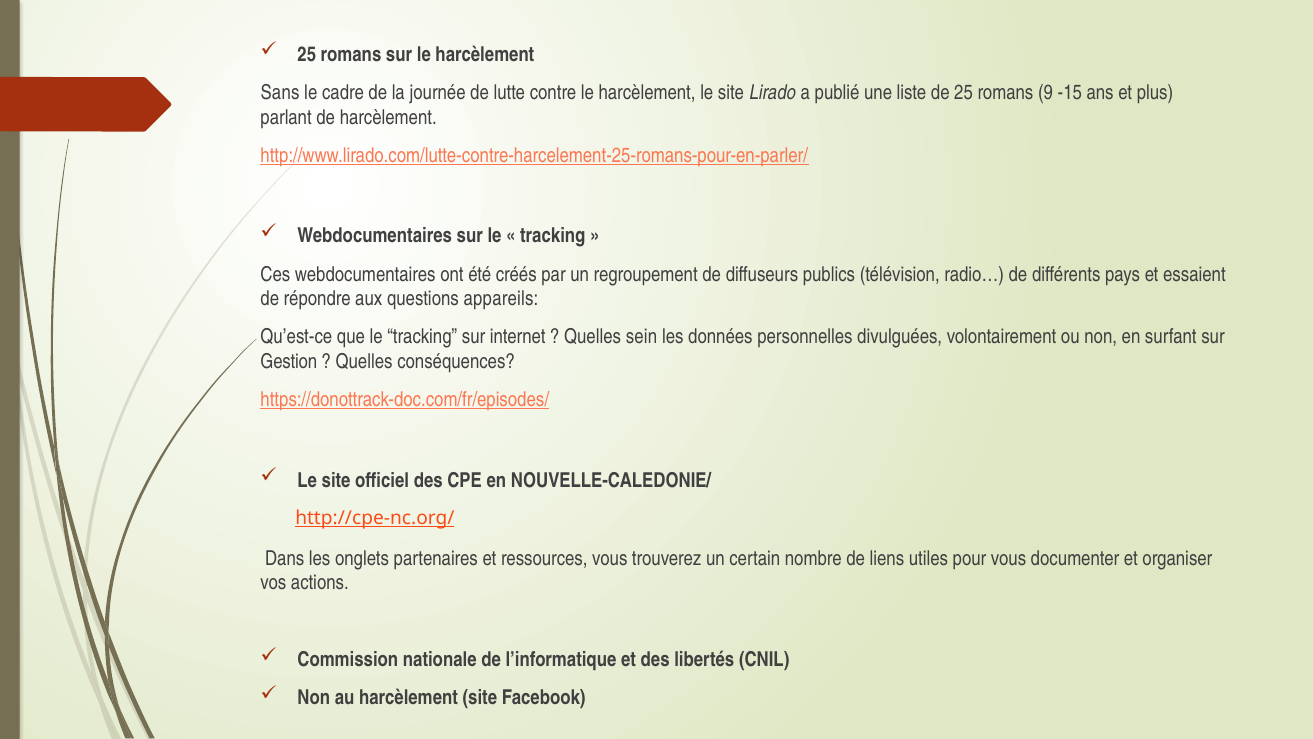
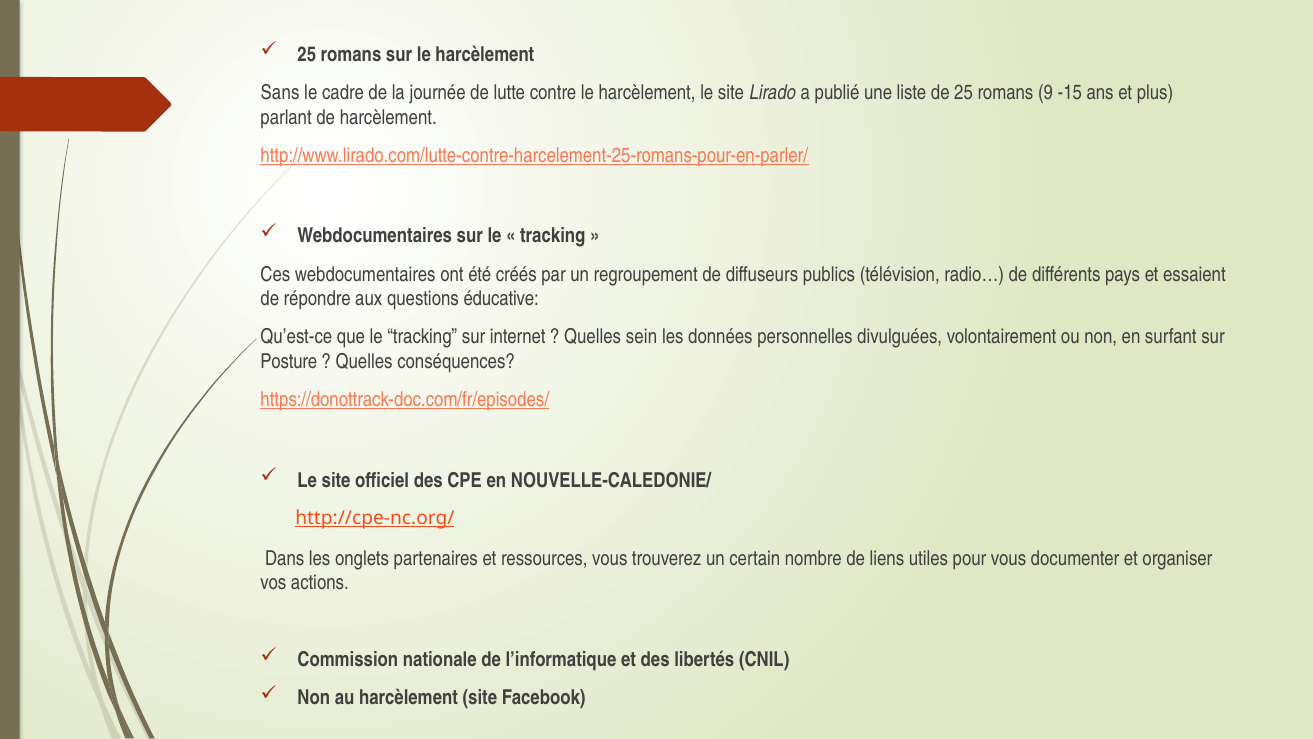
appareils: appareils -> éducative
Gestion: Gestion -> Posture
